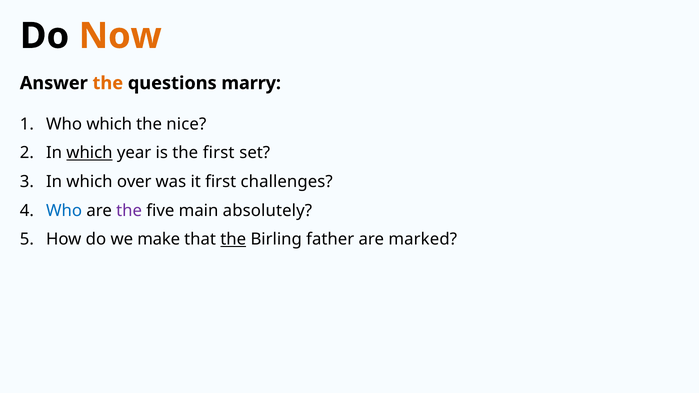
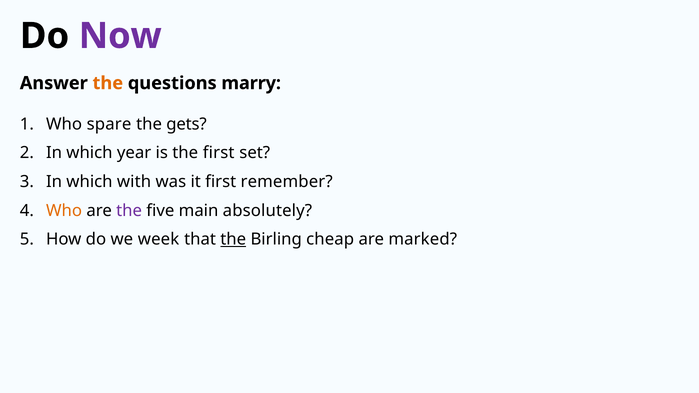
Now colour: orange -> purple
Who which: which -> spare
nice: nice -> gets
which at (89, 153) underline: present -> none
over: over -> with
challenges: challenges -> remember
Who at (64, 211) colour: blue -> orange
make: make -> week
father: father -> cheap
